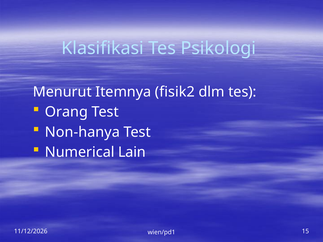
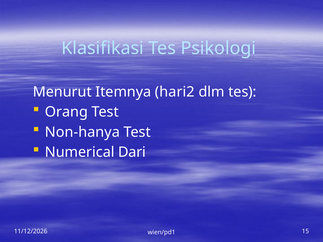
fisik2: fisik2 -> hari2
Lain: Lain -> Dari
